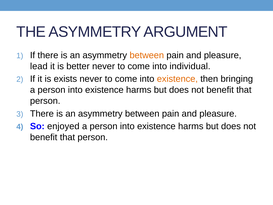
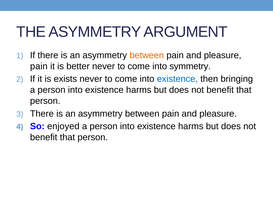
lead at (39, 66): lead -> pain
individual: individual -> symmetry
existence at (177, 79) colour: orange -> blue
